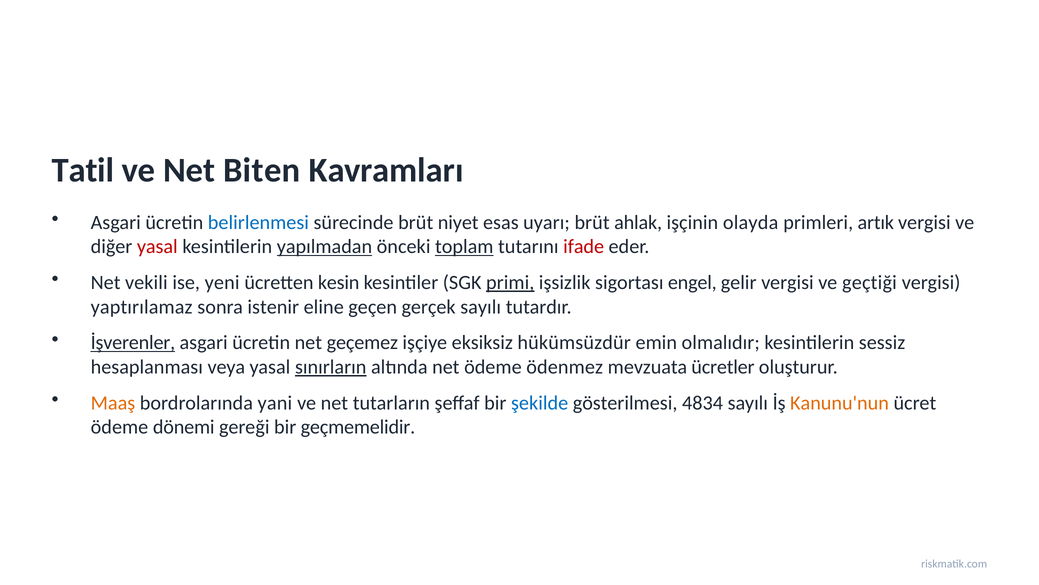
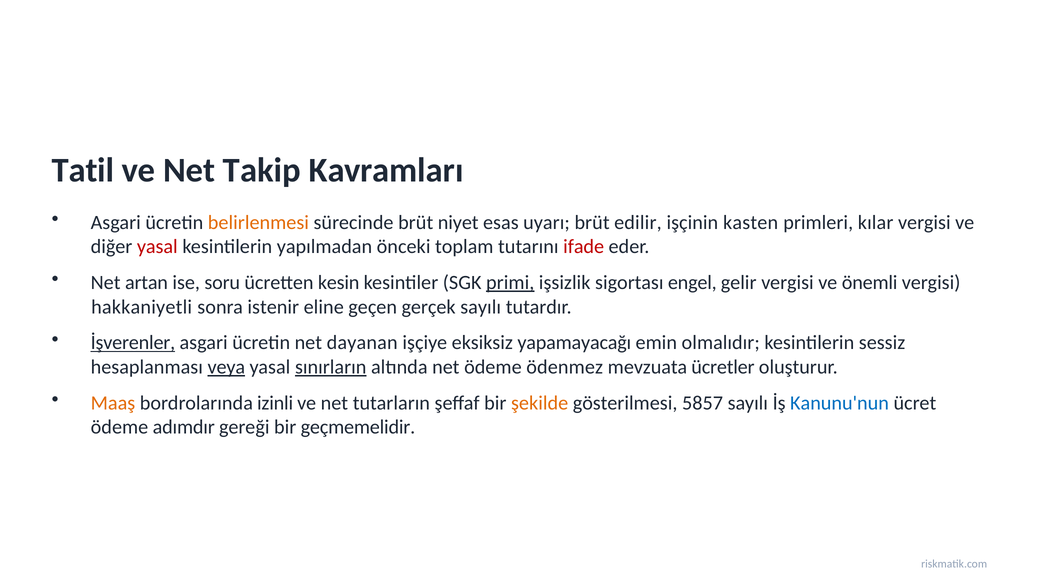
Biten: Biten -> Takip
belirlenmesi colour: blue -> orange
ahlak: ahlak -> edilir
olayda: olayda -> kasten
artık: artık -> kılar
yapılmadan underline: present -> none
toplam underline: present -> none
vekili: vekili -> artan
yeni: yeni -> soru
geçtiği: geçtiği -> önemli
yaptırılamaz: yaptırılamaz -> hakkaniyetli
geçemez: geçemez -> dayanan
hükümsüzdür: hükümsüzdür -> yapamayacağı
veya underline: none -> present
yani: yani -> izinli
şekilde colour: blue -> orange
4834: 4834 -> 5857
Kanunu'nun colour: orange -> blue
dönemi: dönemi -> adımdır
